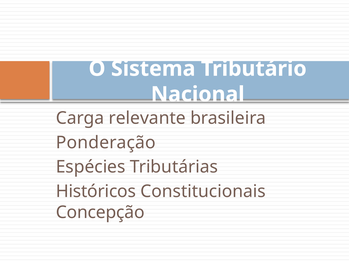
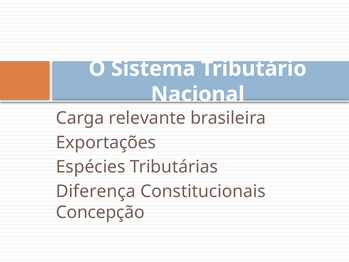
Ponderação: Ponderação -> Exportações
Históricos: Históricos -> Diferença
